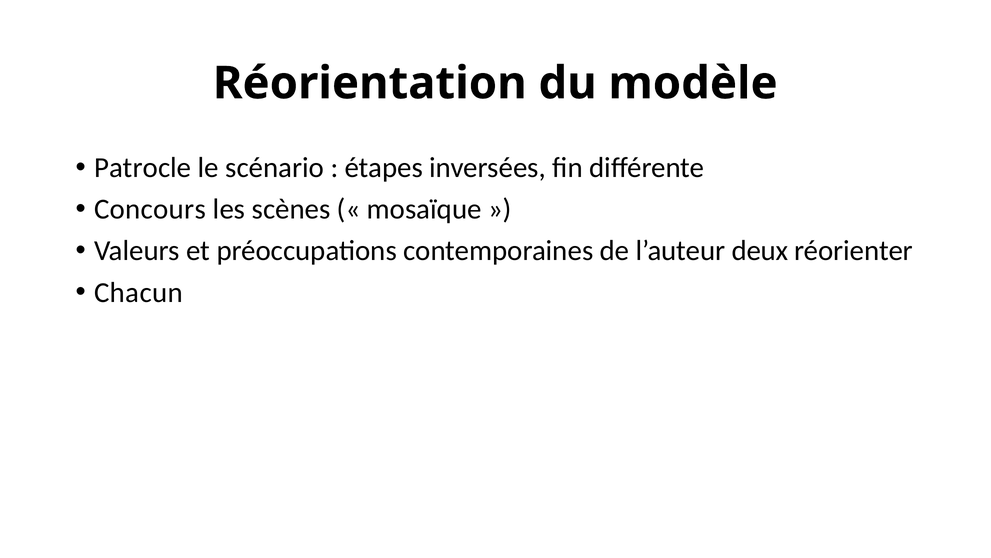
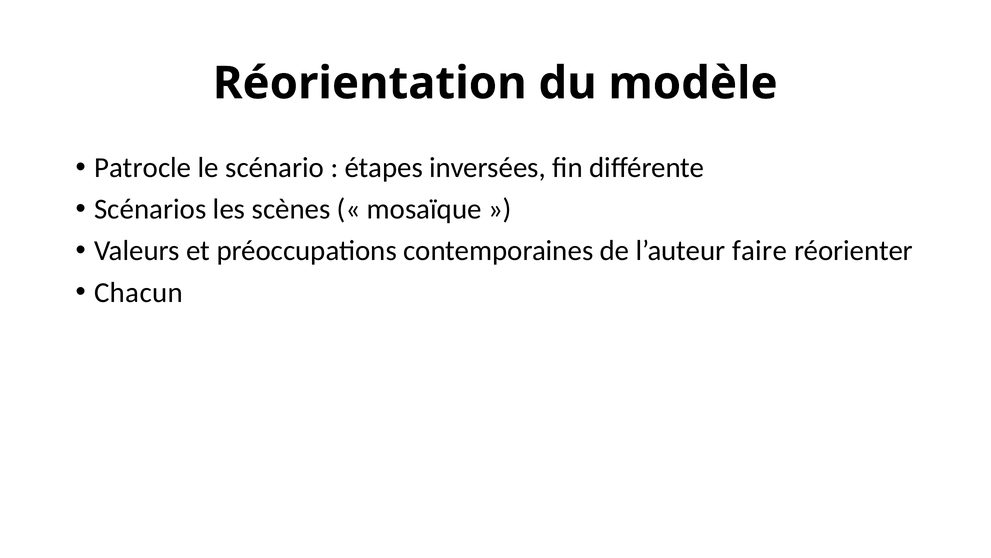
Concours: Concours -> Scénarios
deux: deux -> faire
